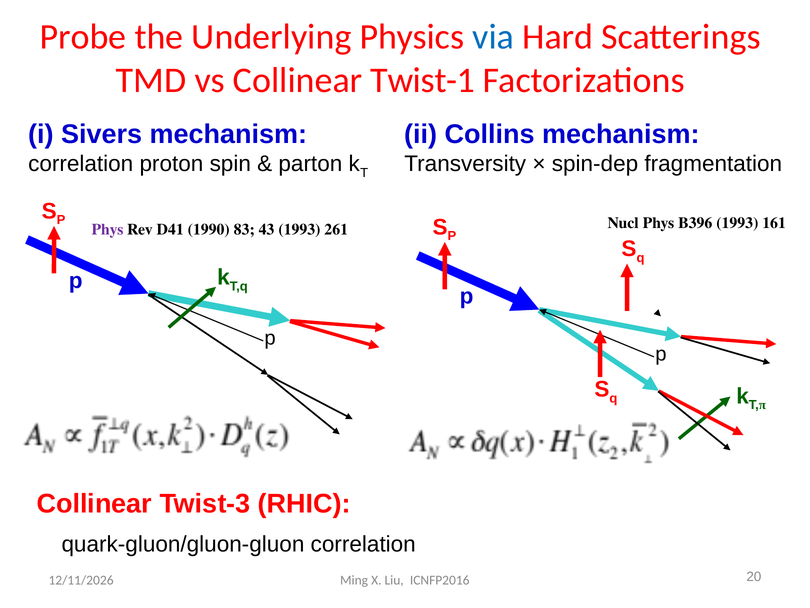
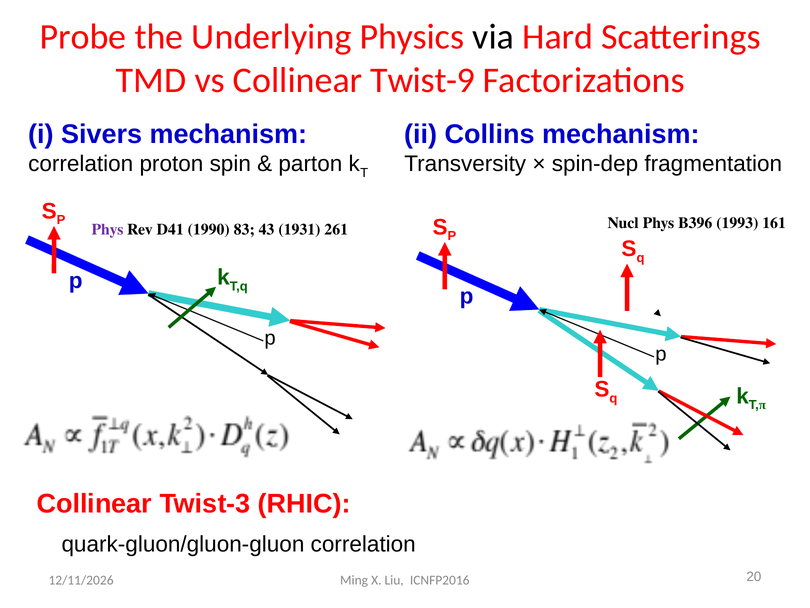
via colour: blue -> black
Twist-1: Twist-1 -> Twist-9
43 1993: 1993 -> 1931
